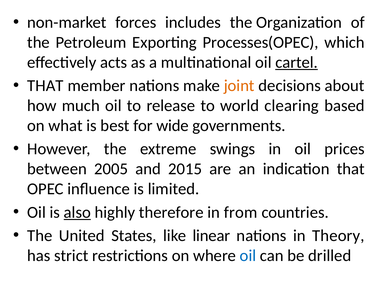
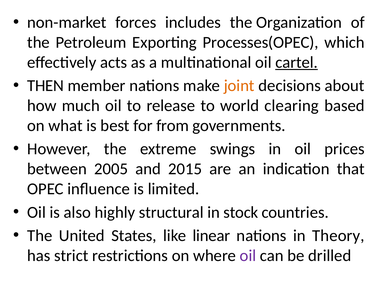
THAT at (45, 86): THAT -> THEN
wide: wide -> from
also underline: present -> none
therefore: therefore -> structural
from: from -> stock
oil at (248, 256) colour: blue -> purple
